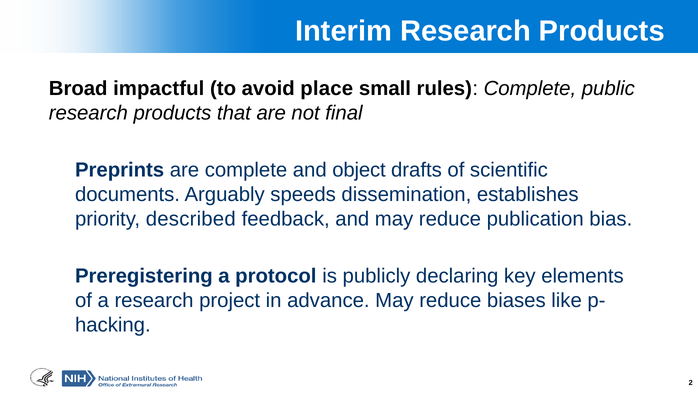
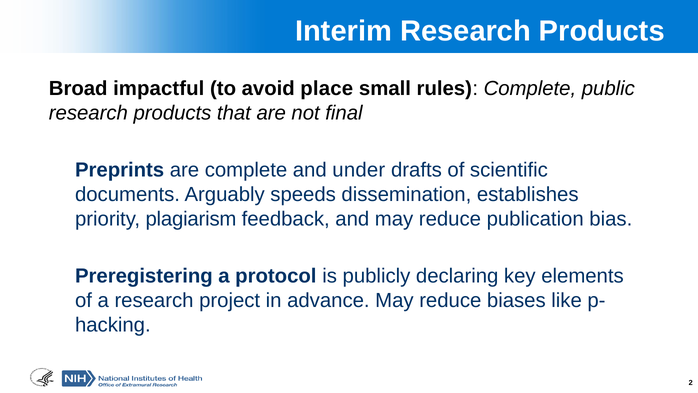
object: object -> under
described: described -> plagiarism
